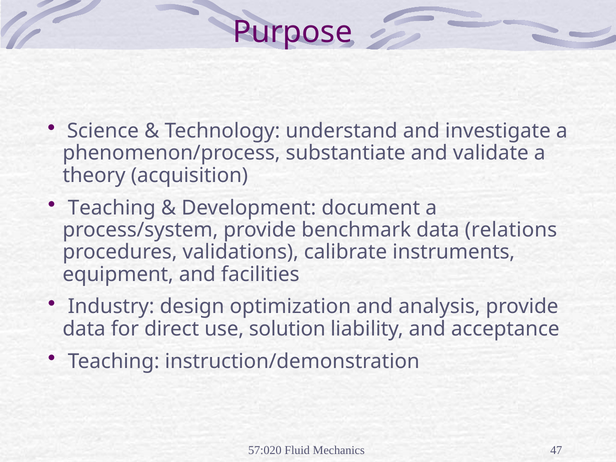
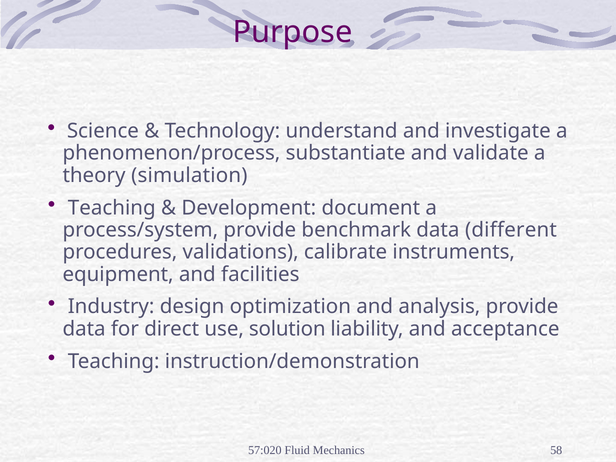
acquisition: acquisition -> simulation
relations: relations -> different
47: 47 -> 58
